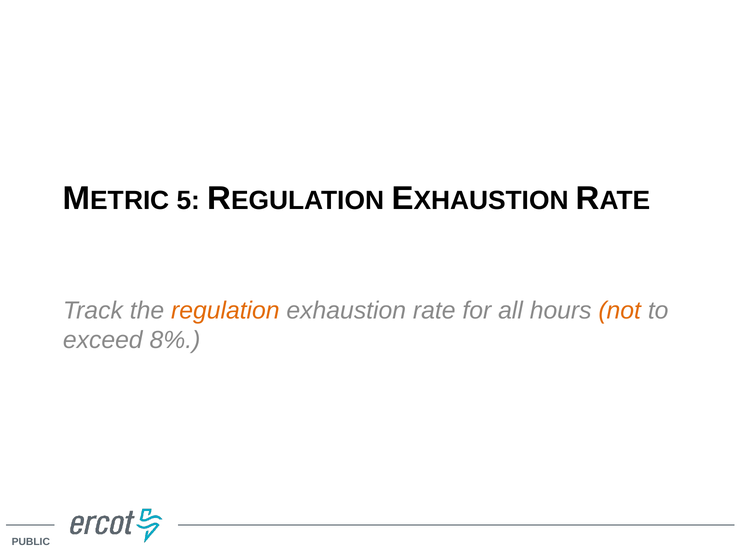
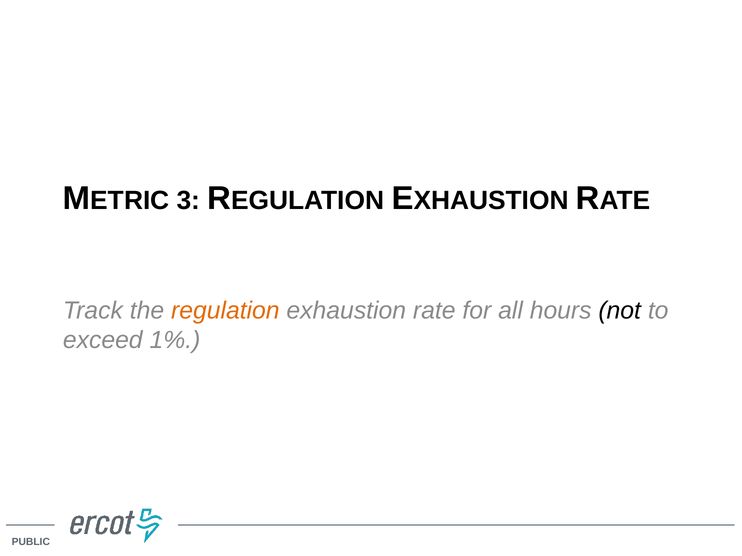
5: 5 -> 3
not colour: orange -> black
8%: 8% -> 1%
